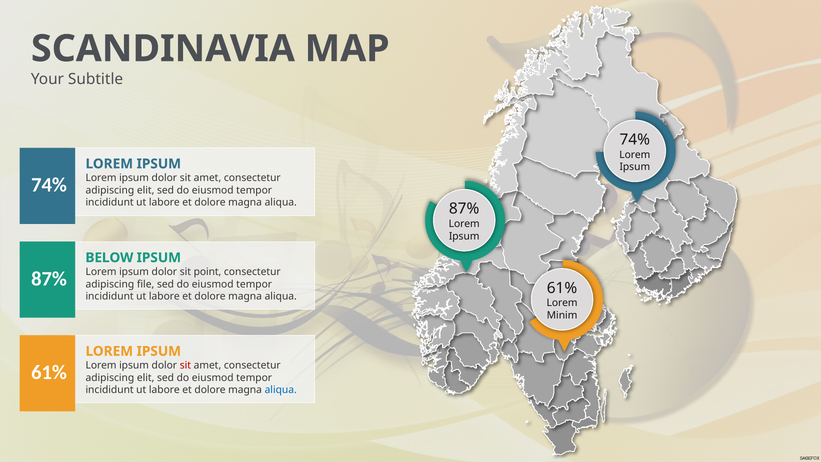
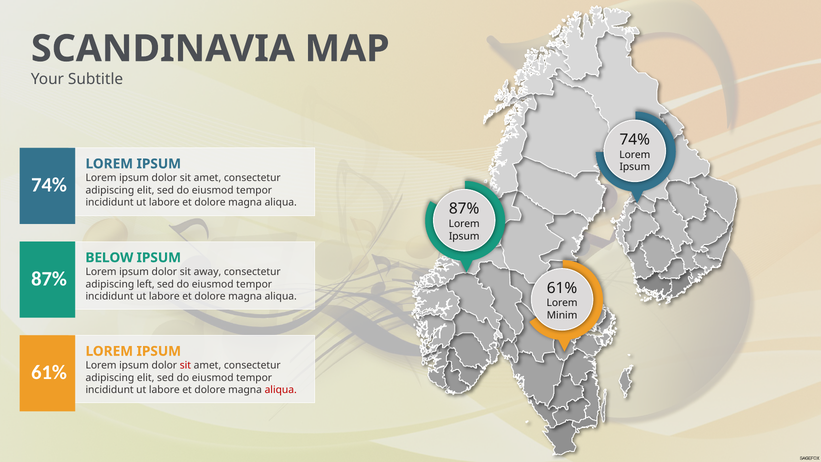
point: point -> away
file: file -> left
aliqua at (281, 390) colour: blue -> red
